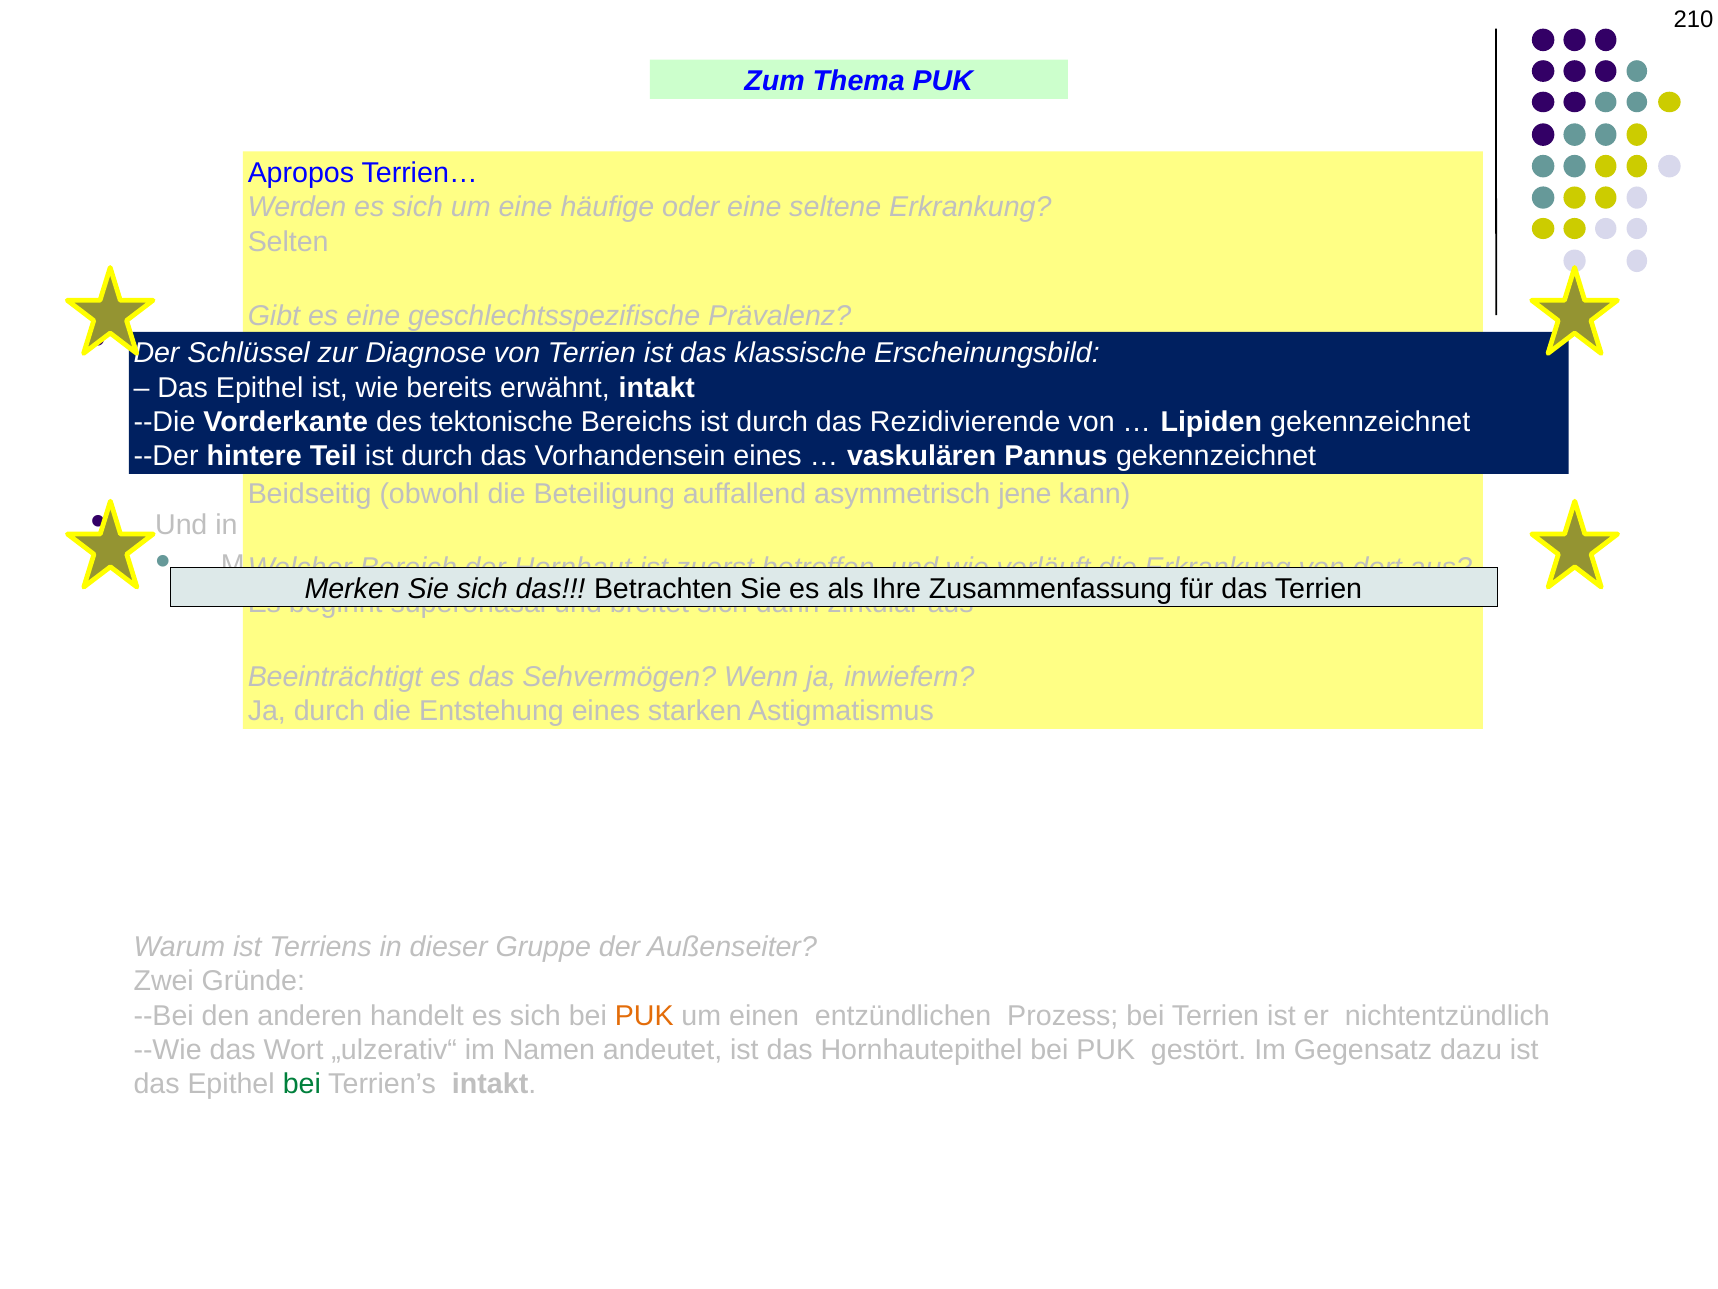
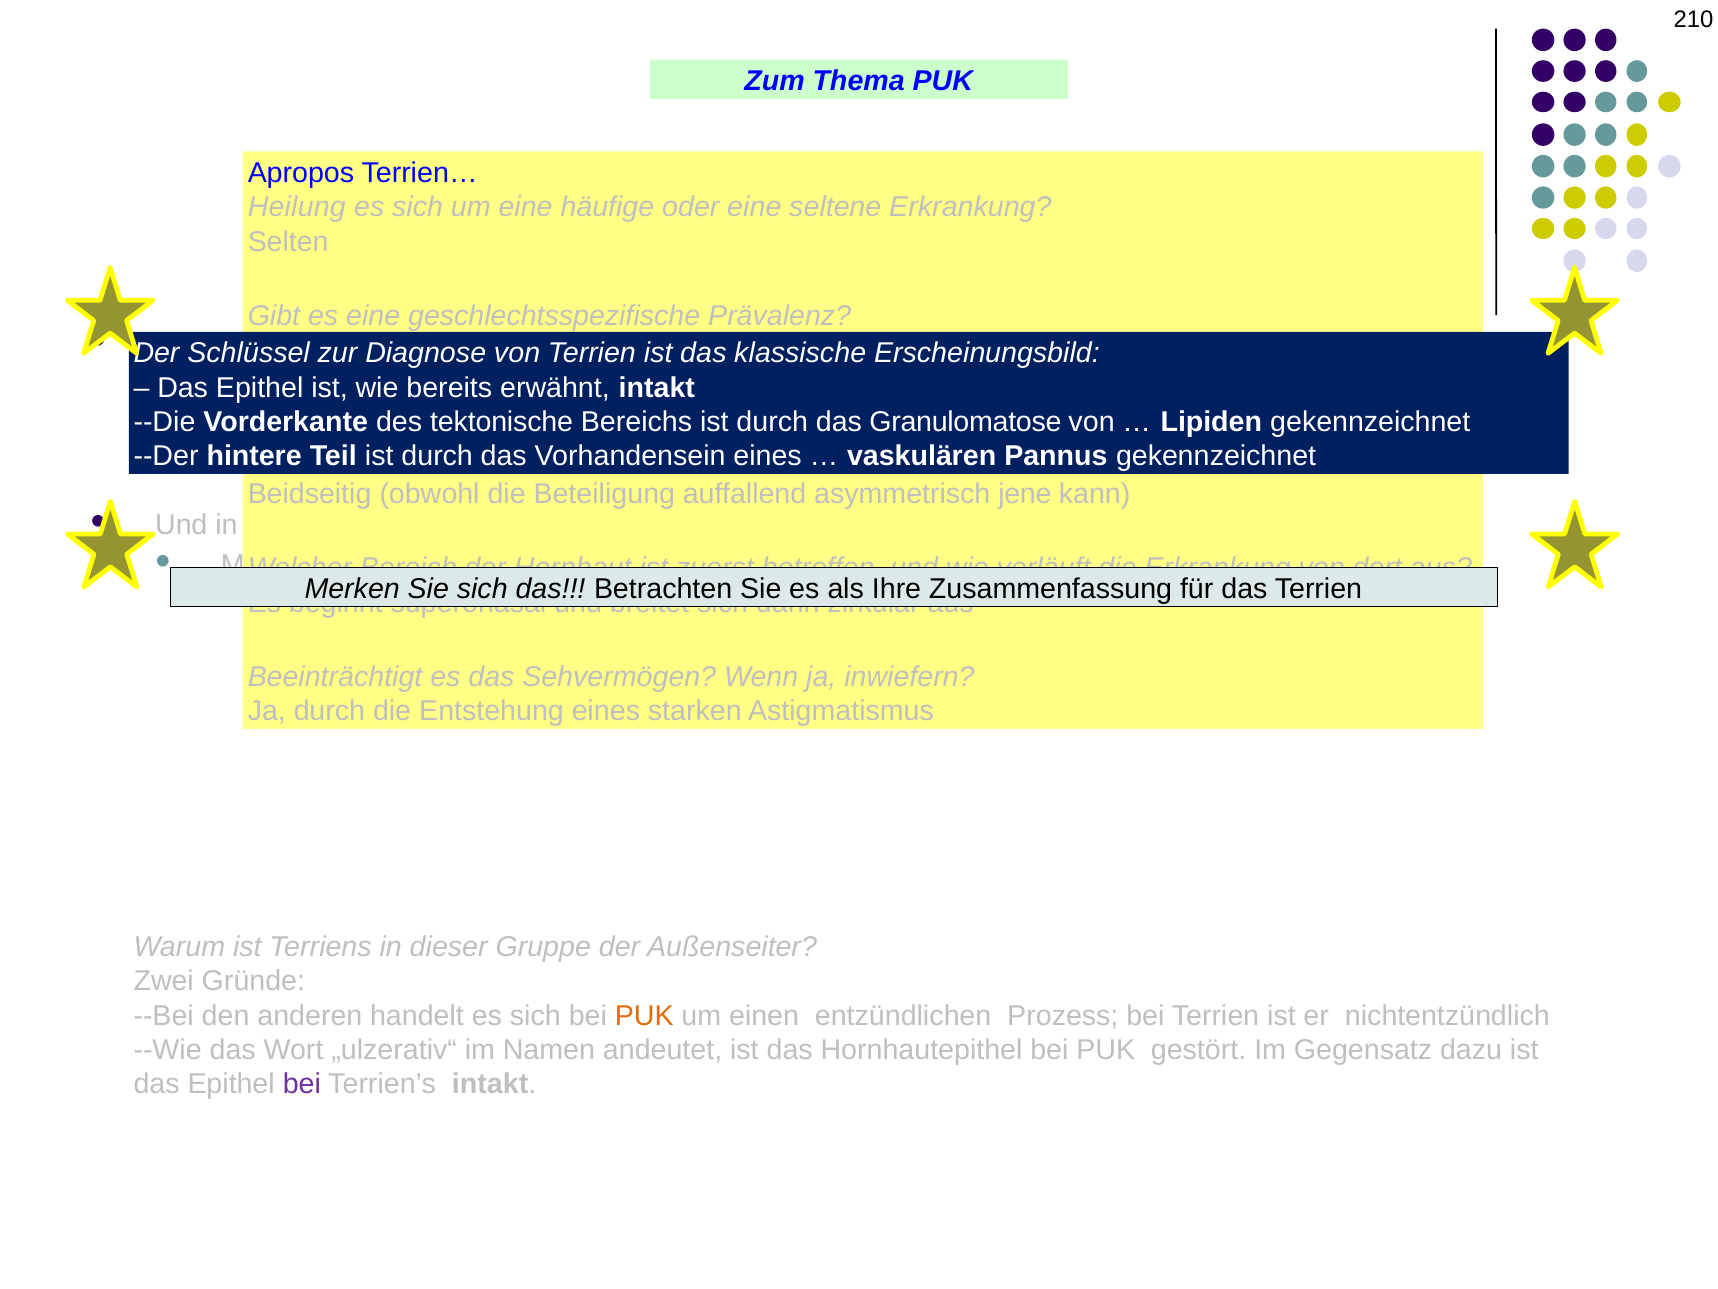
Werden: Werden -> Heilung
Rezidivierende: Rezidivierende -> Granulomatose
bei at (302, 1084) colour: green -> purple
